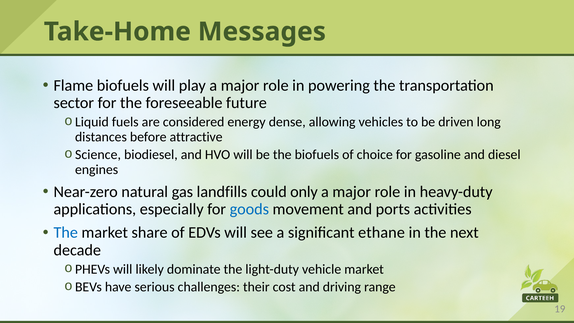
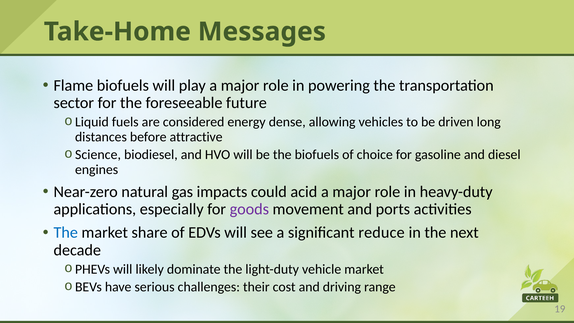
landfills: landfills -> impacts
only: only -> acid
goods colour: blue -> purple
ethane: ethane -> reduce
